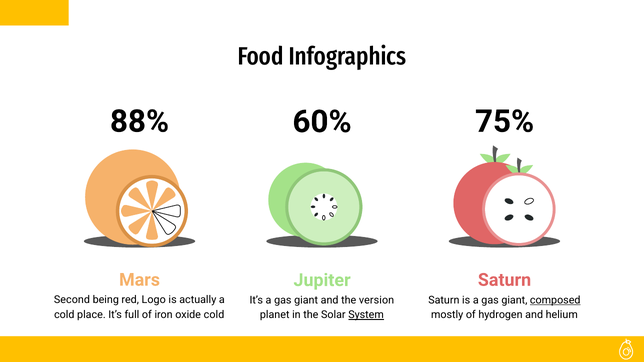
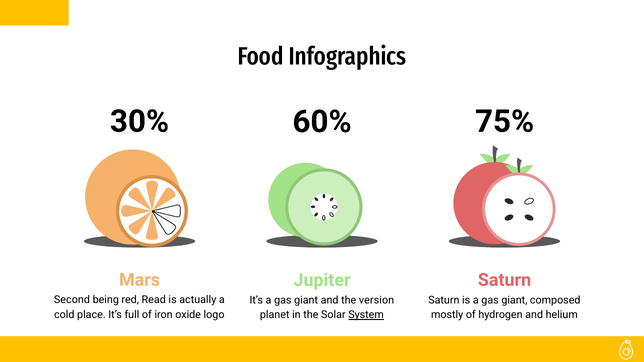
88%: 88% -> 30%
Logo: Logo -> Read
composed underline: present -> none
oxide cold: cold -> logo
